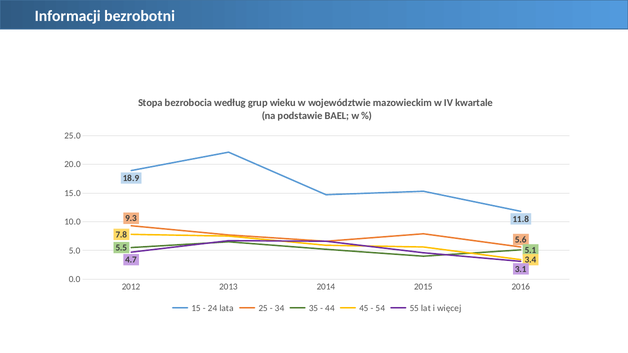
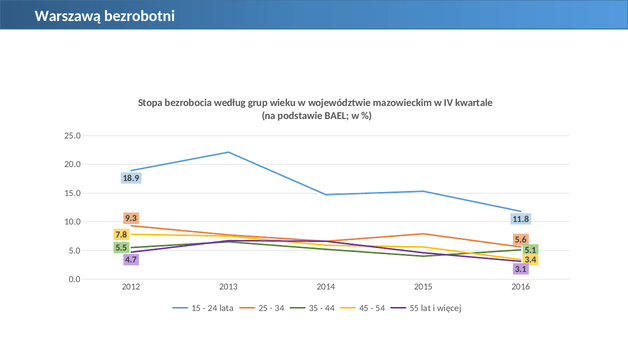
Informacji: Informacji -> Warszawą
